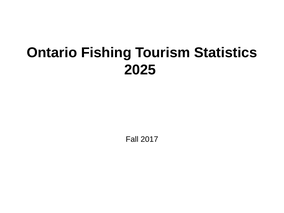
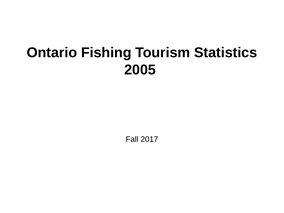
2025: 2025 -> 2005
